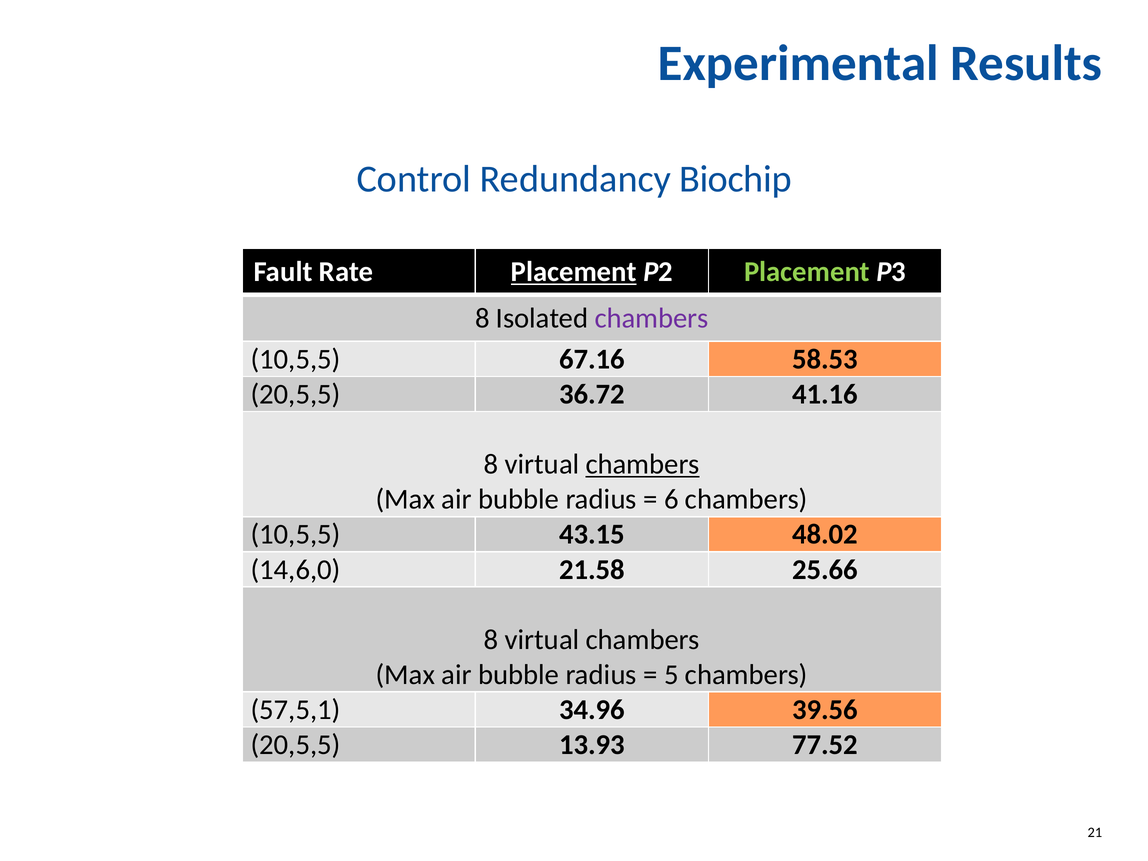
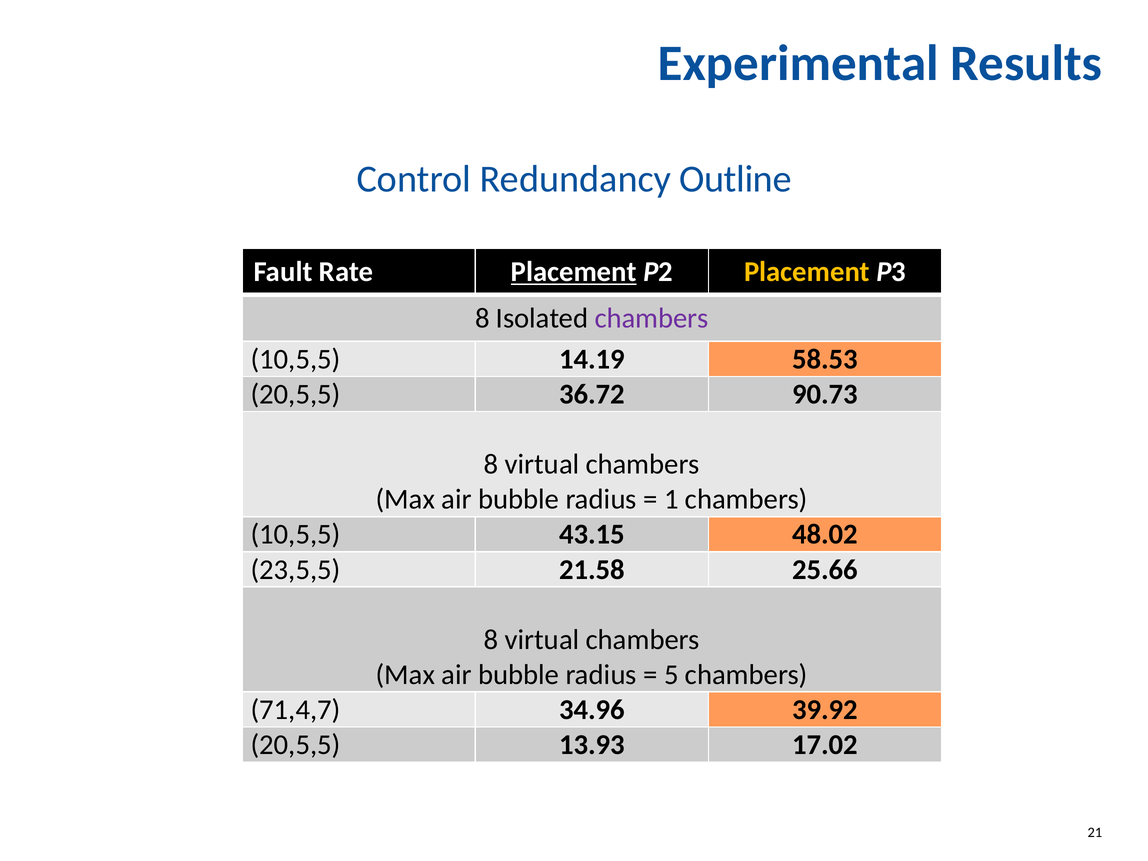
Biochip: Biochip -> Outline
Placement at (807, 272) colour: light green -> yellow
67.16: 67.16 -> 14.19
41.16: 41.16 -> 90.73
chambers at (643, 464) underline: present -> none
6: 6 -> 1
14,6,0: 14,6,0 -> 23,5,5
57,5,1: 57,5,1 -> 71,4,7
39.56: 39.56 -> 39.92
77.52: 77.52 -> 17.02
